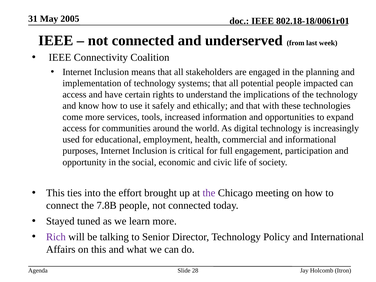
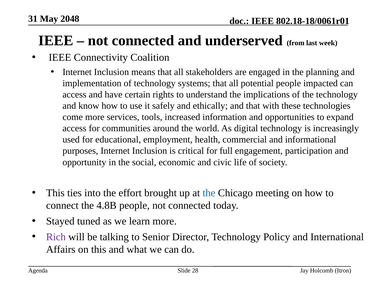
2005: 2005 -> 2048
the at (209, 193) colour: purple -> blue
7.8B: 7.8B -> 4.8B
